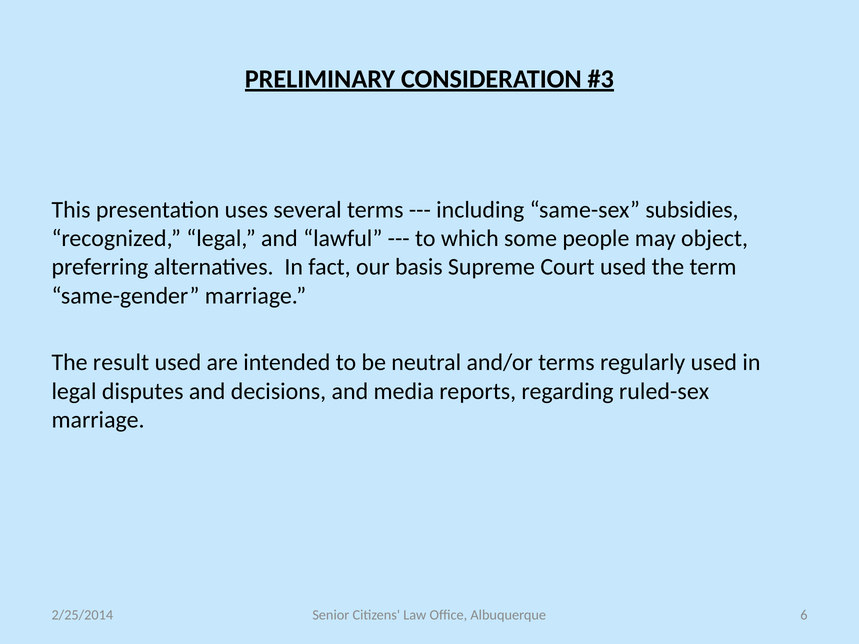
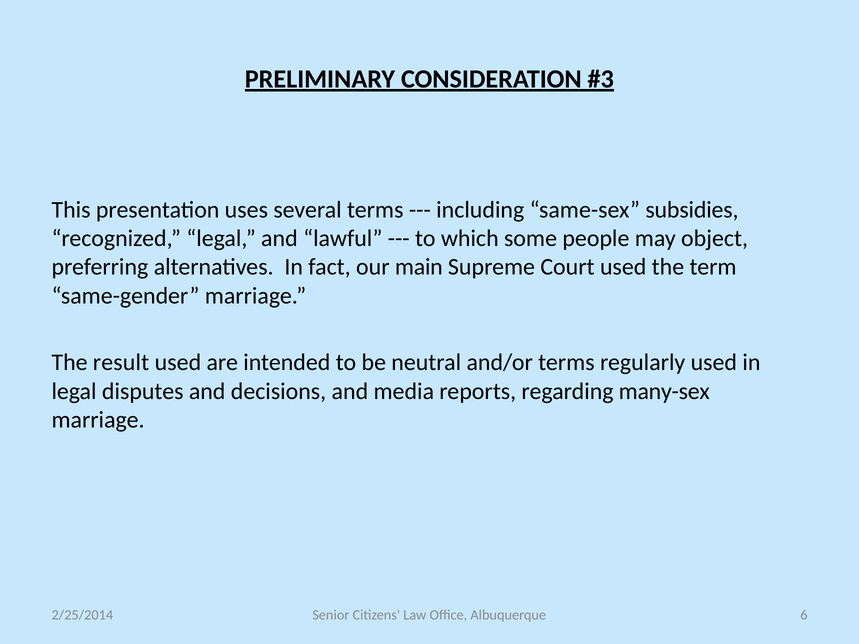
basis: basis -> main
ruled-sex: ruled-sex -> many-sex
